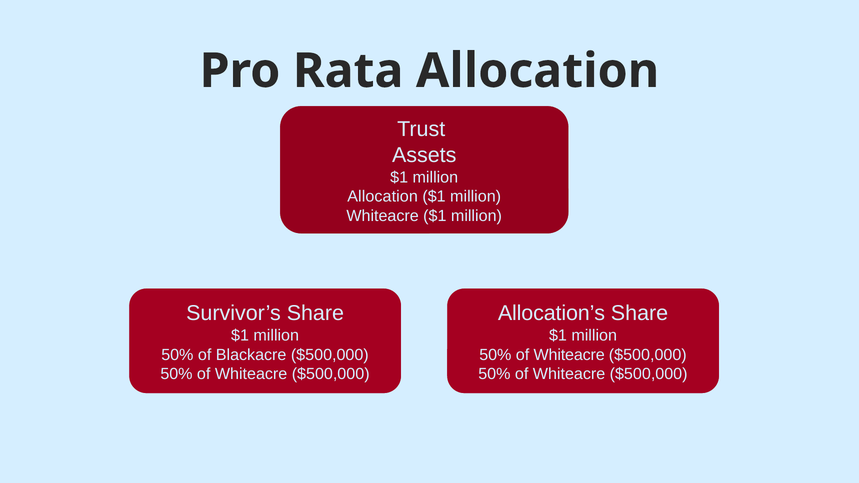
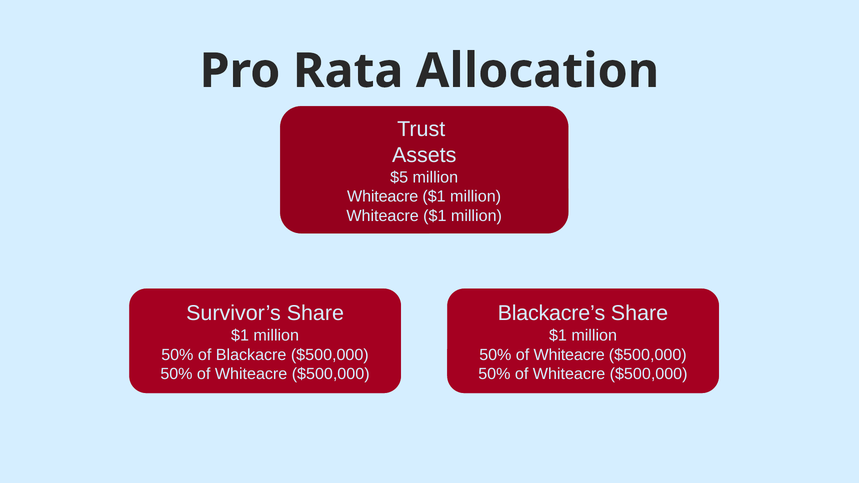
$1 at (399, 177): $1 -> $5
Allocation at (383, 197): Allocation -> Whiteacre
Allocation’s: Allocation’s -> Blackacre’s
